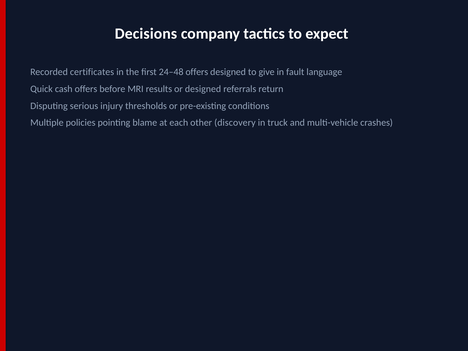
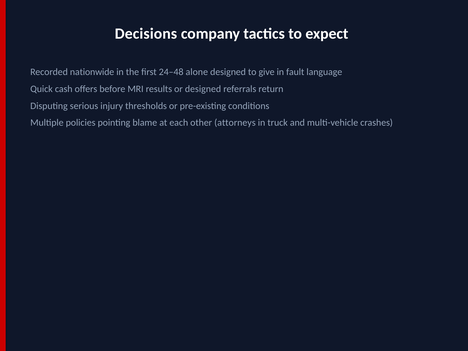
certificates: certificates -> nationwide
24–48 offers: offers -> alone
discovery: discovery -> attorneys
